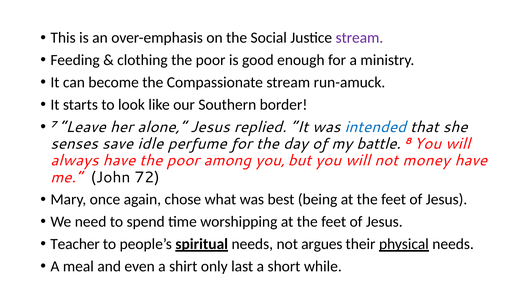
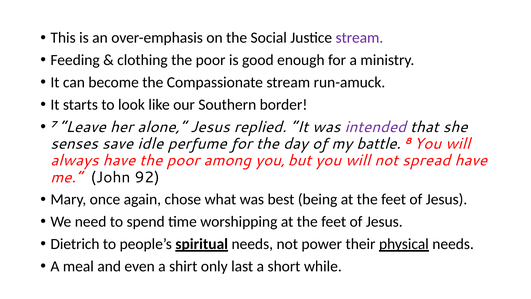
intended colour: blue -> purple
money: money -> spread
72: 72 -> 92
Teacher: Teacher -> Dietrich
argues: argues -> power
